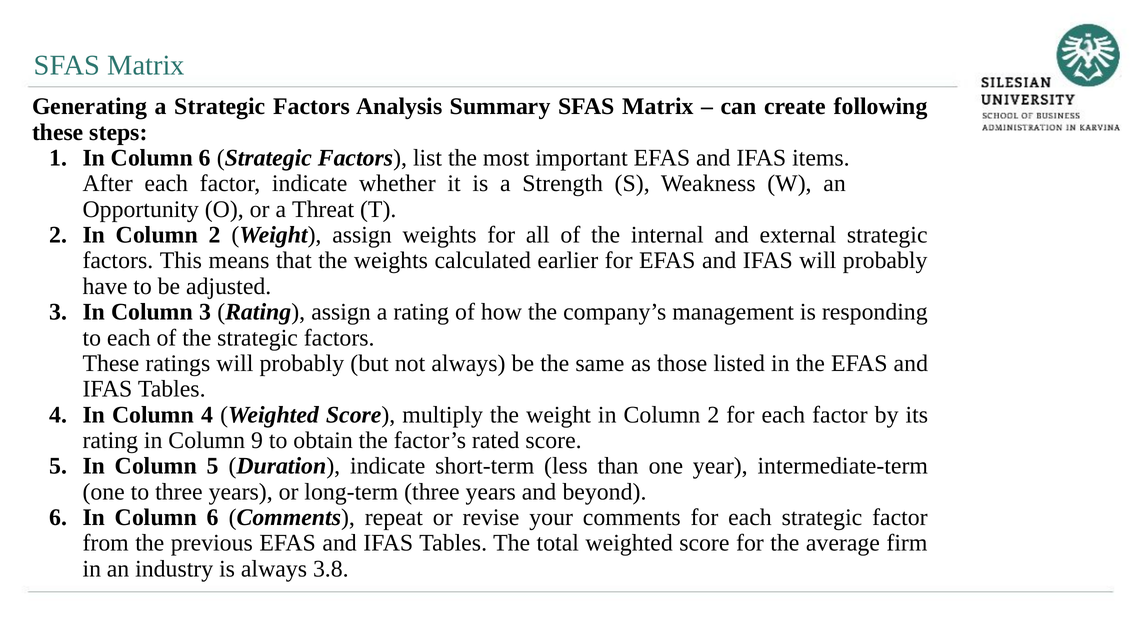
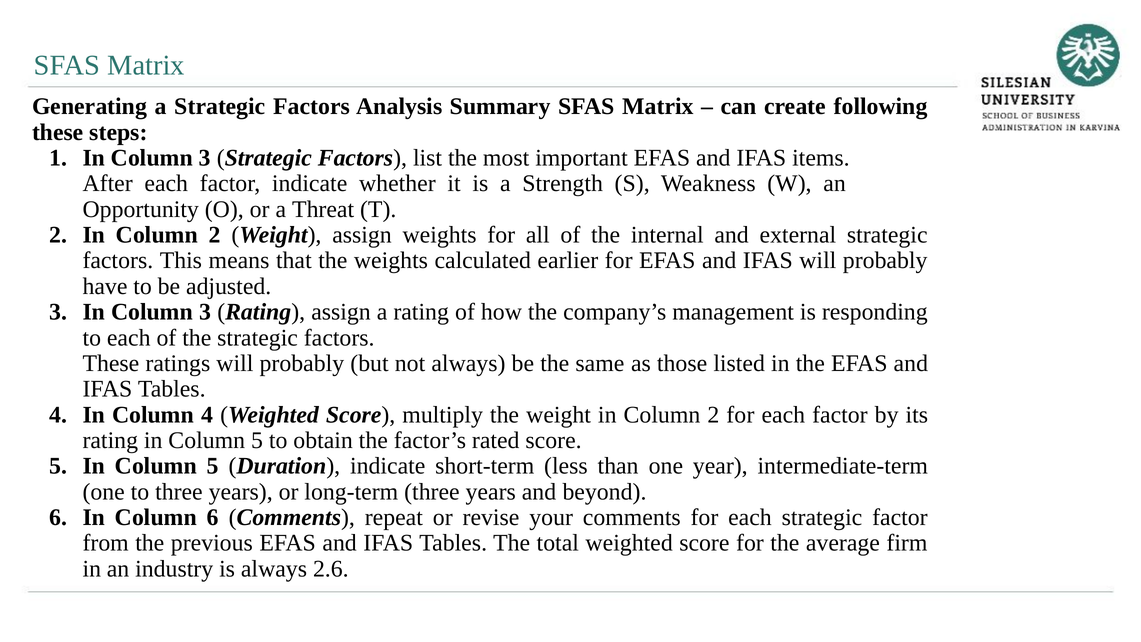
1 In Column 6: 6 -> 3
rating in Column 9: 9 -> 5
3.8: 3.8 -> 2.6
